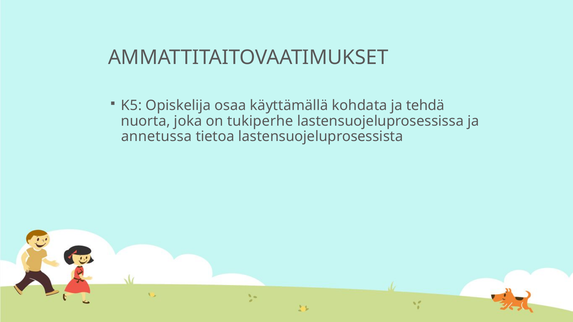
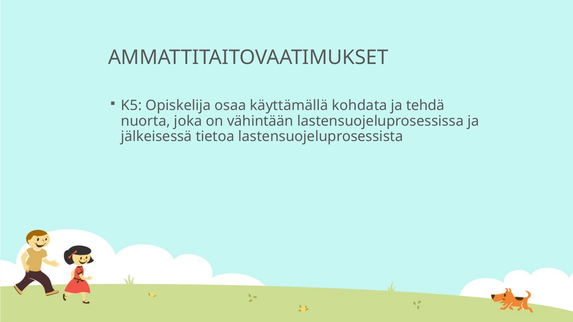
tukiperhe: tukiperhe -> vähintään
annetussa: annetussa -> jälkeisessä
